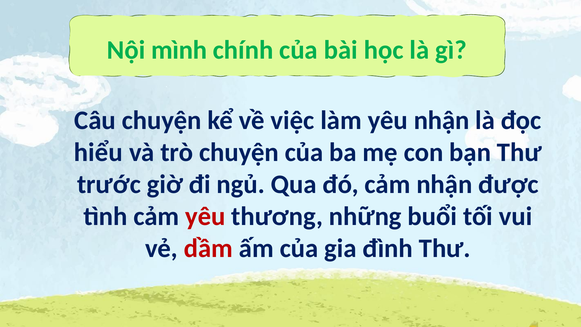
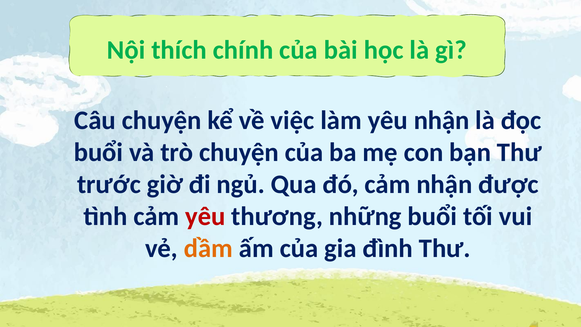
mình: mình -> thích
hiểu at (98, 152): hiểu -> buổi
dầm colour: red -> orange
